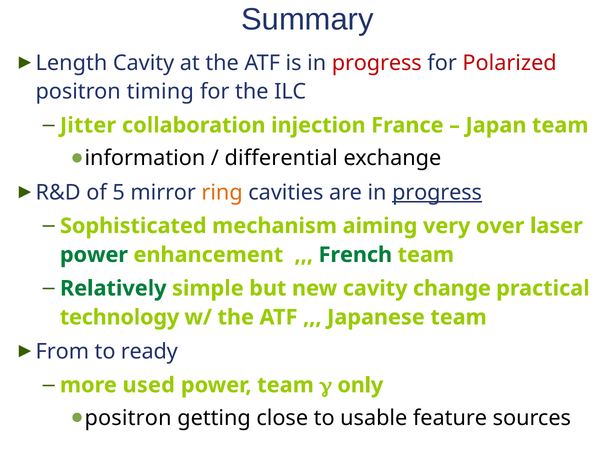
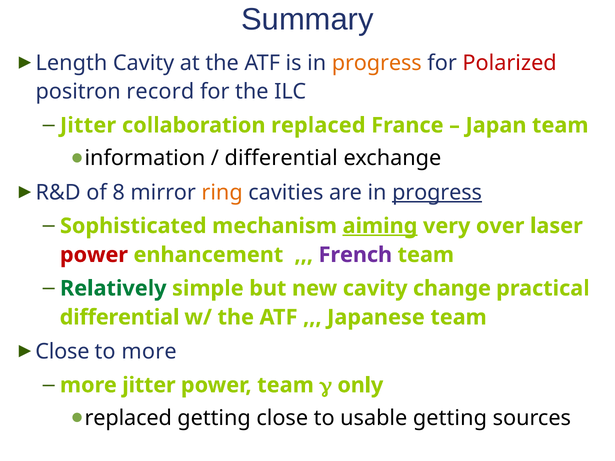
progress at (377, 63) colour: red -> orange
timing: timing -> record
collaboration injection: injection -> replaced
5: 5 -> 8
aiming underline: none -> present
power at (94, 255) colour: green -> red
French colour: green -> purple
technology at (120, 317): technology -> differential
From at (62, 352): From -> Close
to ready: ready -> more
more used: used -> jitter
positron at (128, 418): positron -> replaced
usable feature: feature -> getting
